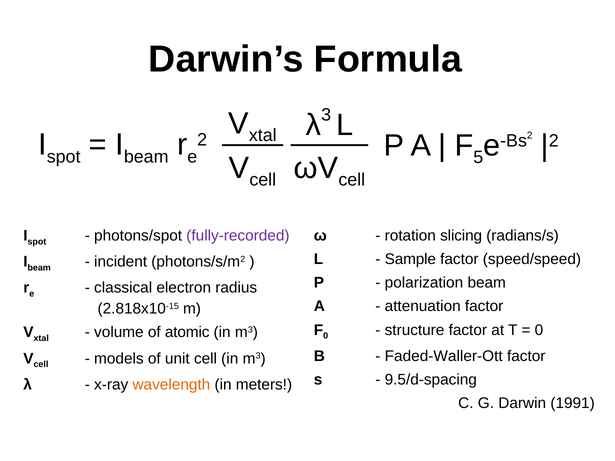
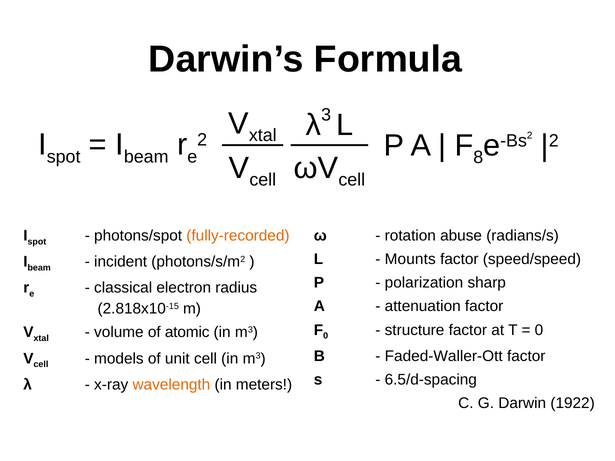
5: 5 -> 8
fully-recorded colour: purple -> orange
slicing: slicing -> abuse
Sample: Sample -> Mounts
polarization beam: beam -> sharp
9.5/d-spacing: 9.5/d-spacing -> 6.5/d-spacing
1991: 1991 -> 1922
